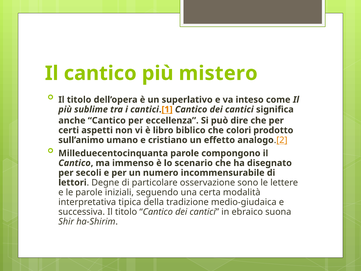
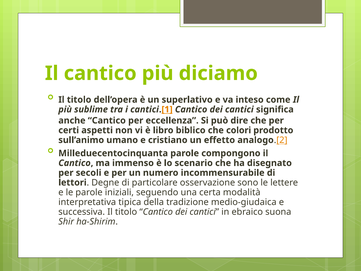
mistero: mistero -> diciamo
